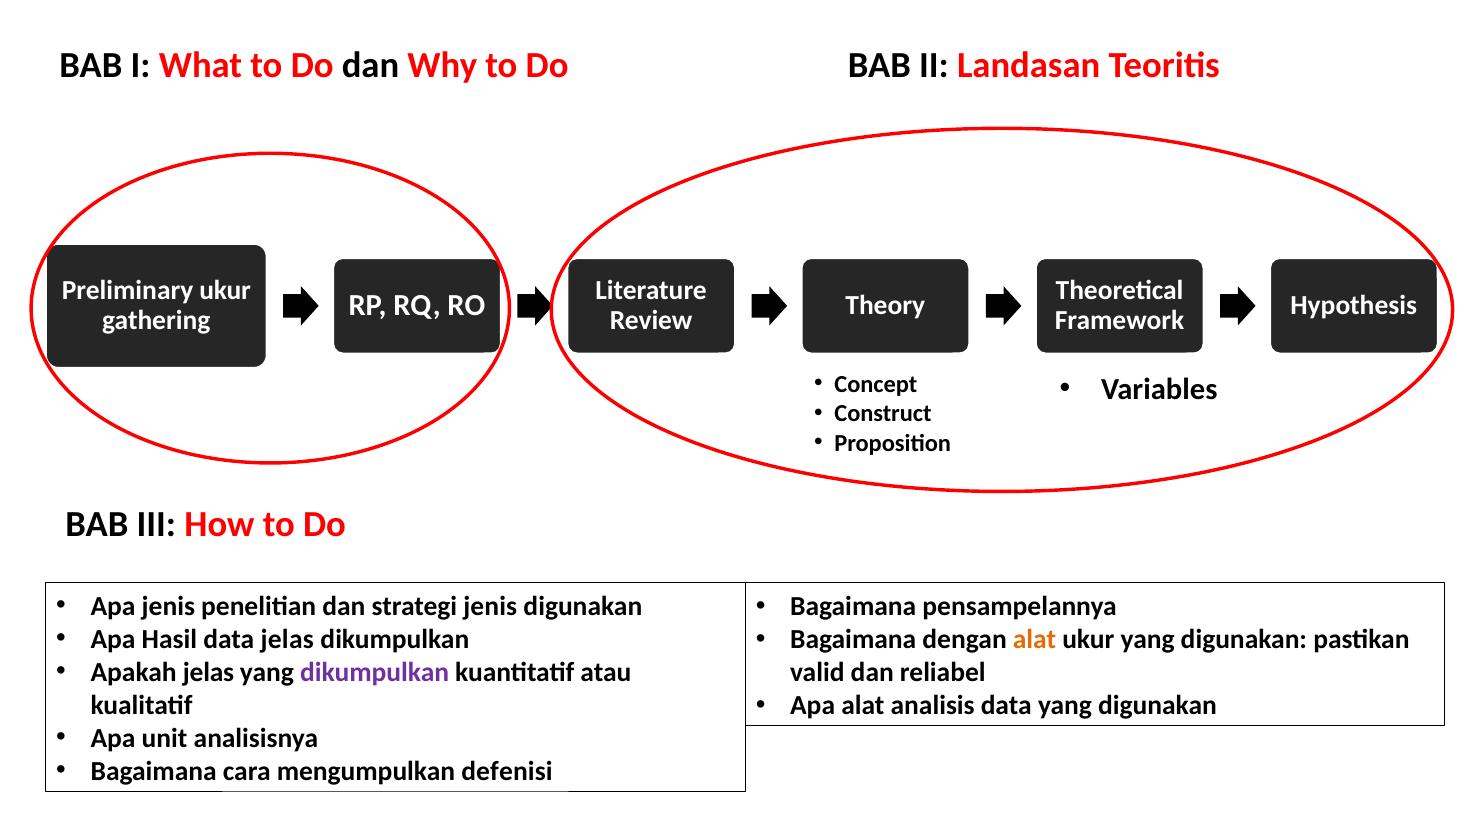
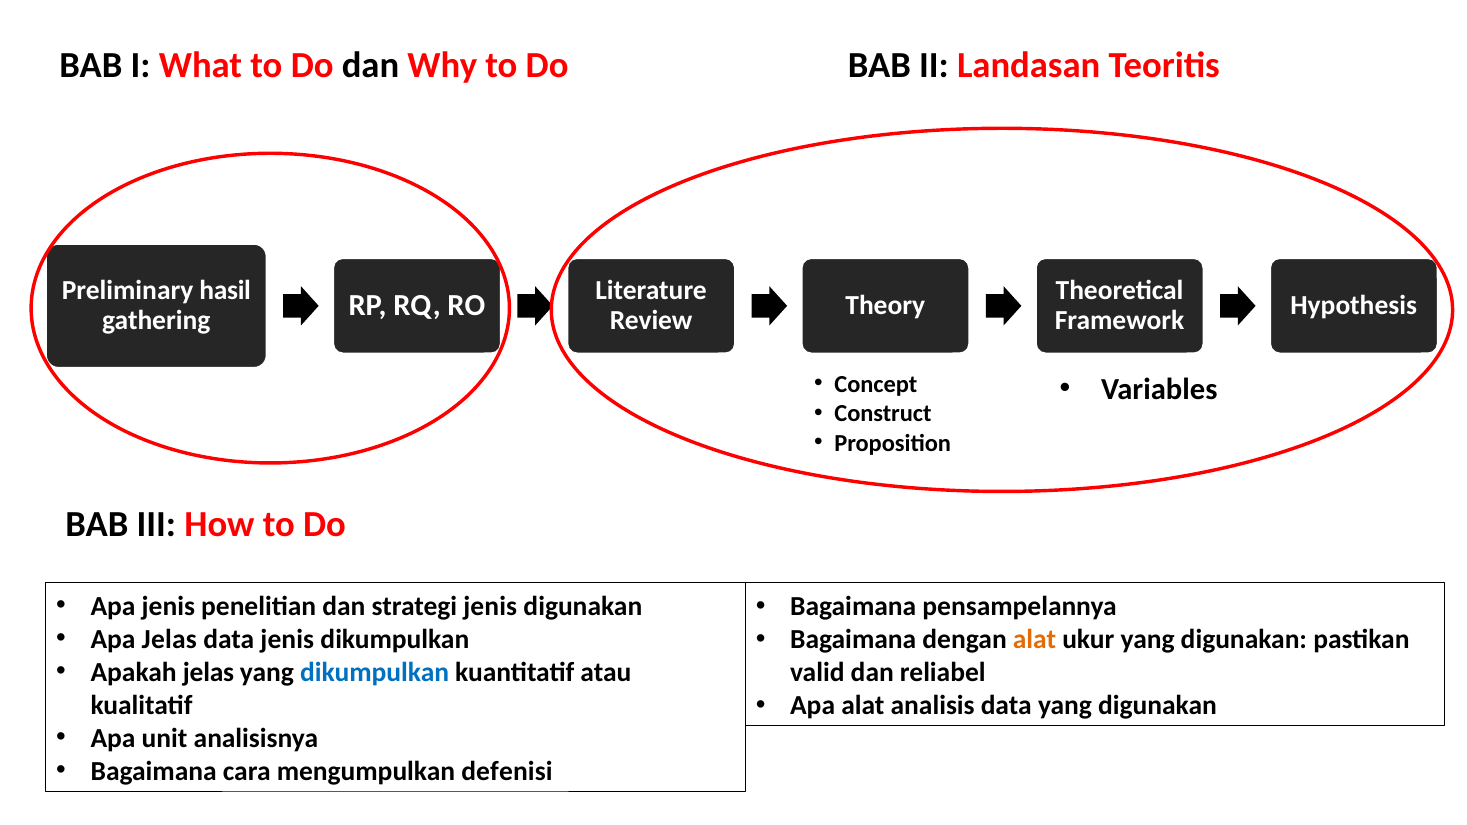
ukur at (225, 291): ukur -> hasil
Apa Hasil: Hasil -> Jelas
data jelas: jelas -> jenis
dikumpulkan at (375, 672) colour: purple -> blue
